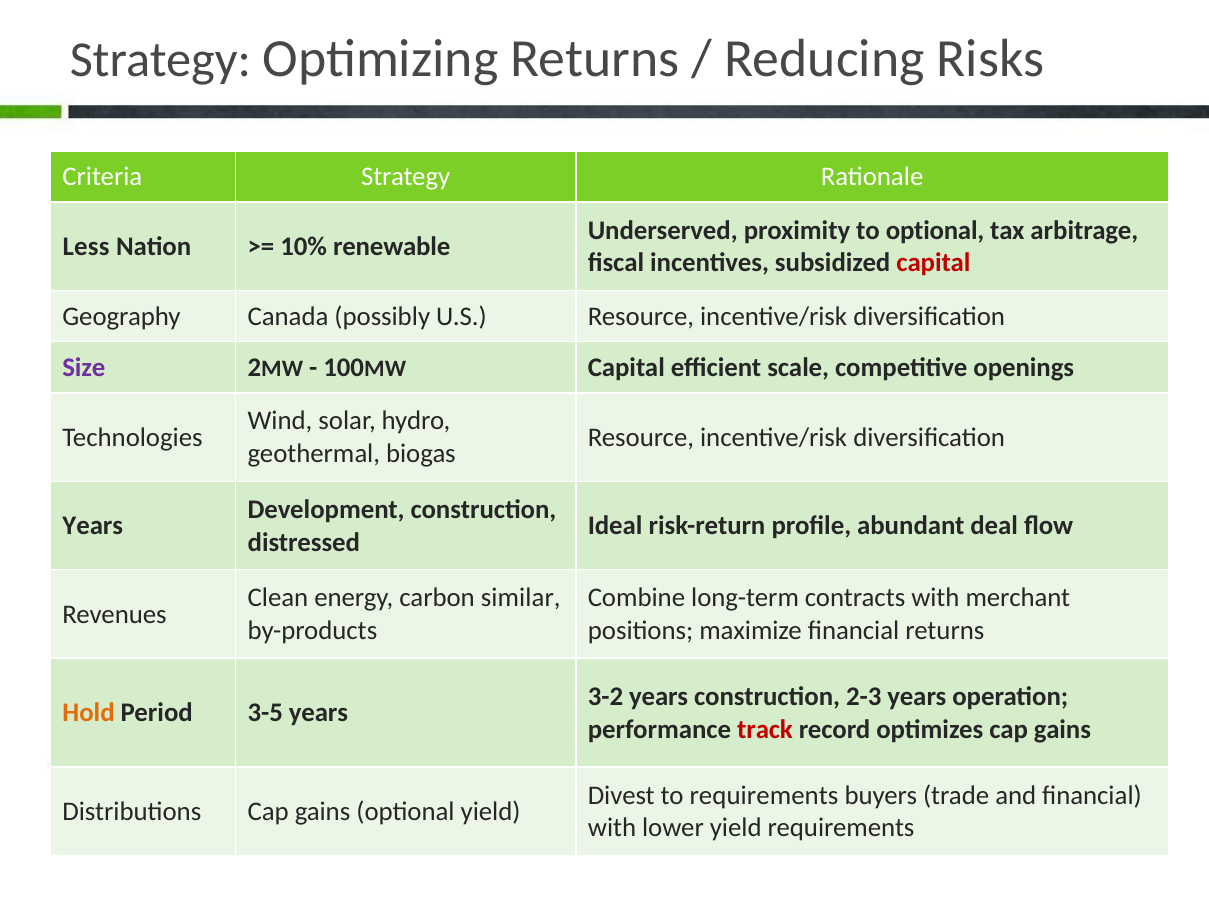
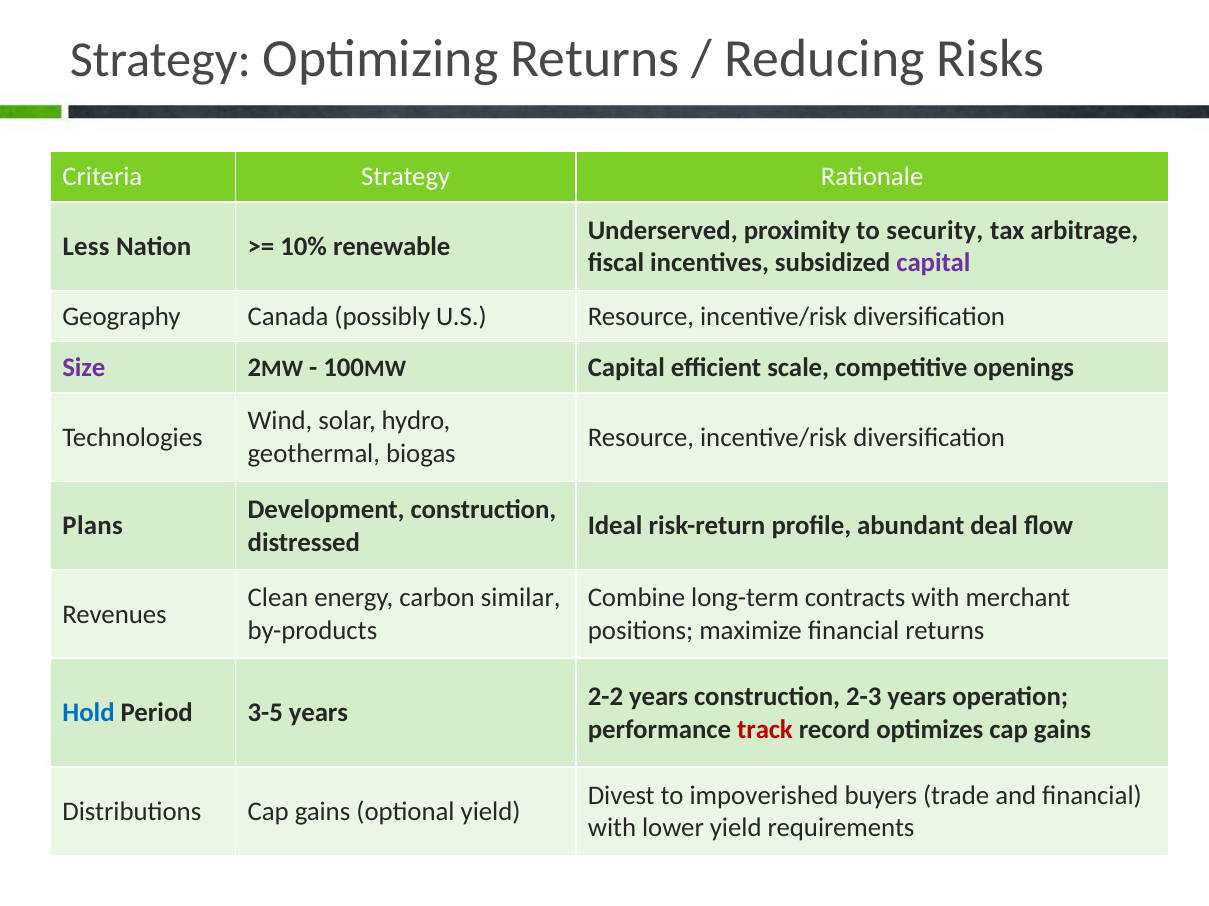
to optional: optional -> security
capital at (933, 263) colour: red -> purple
Years at (93, 526): Years -> Plans
3-2: 3-2 -> 2-2
Hold colour: orange -> blue
to requirements: requirements -> impoverished
